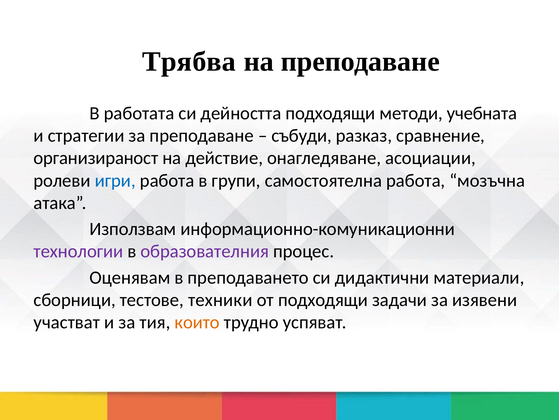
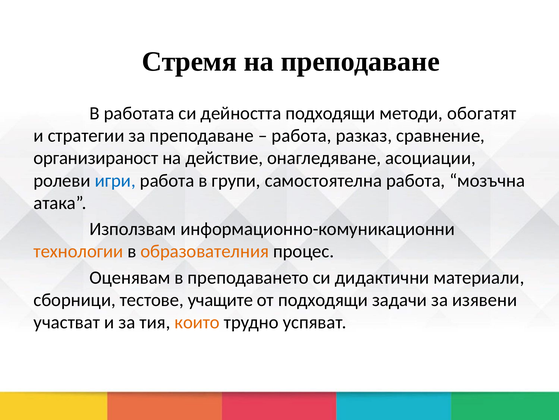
Трябва: Трябва -> Стремя
учебната: учебната -> обогатят
събуди at (302, 135): събуди -> работа
технологии colour: purple -> orange
образователния colour: purple -> orange
техники: техники -> учащите
